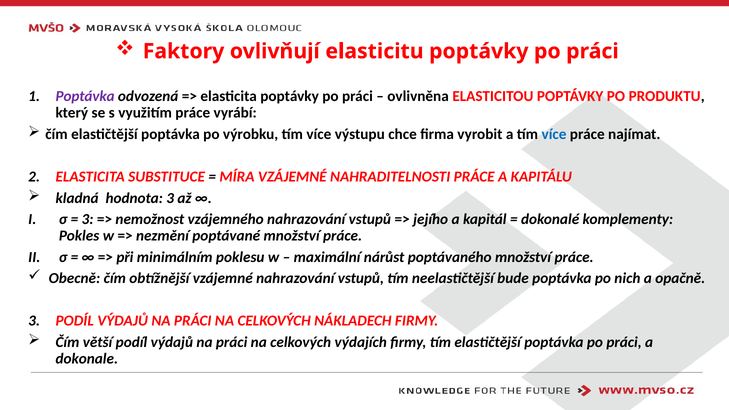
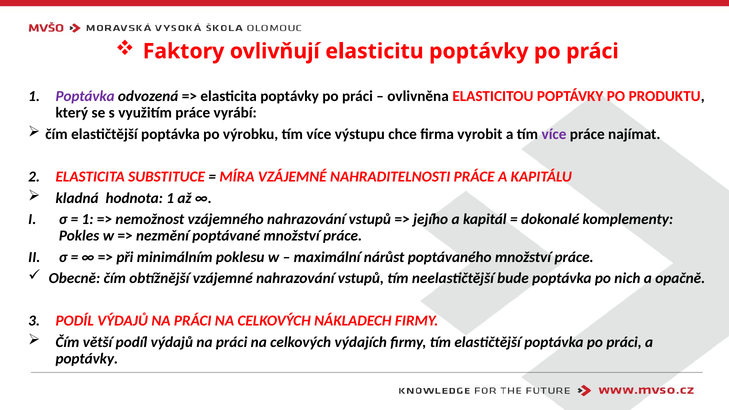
více at (554, 134) colour: blue -> purple
hodnota 3: 3 -> 1
3 at (88, 219): 3 -> 1
dokonale at (87, 359): dokonale -> poptávky
